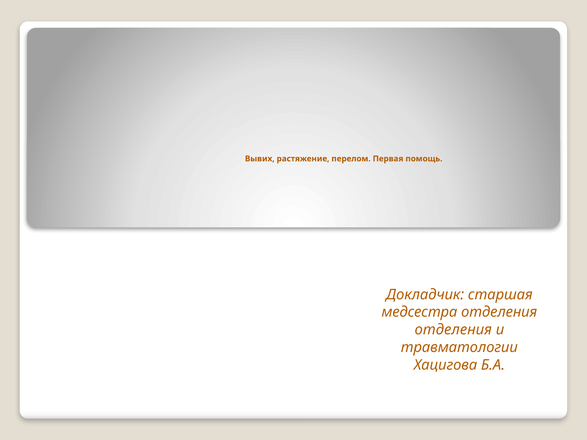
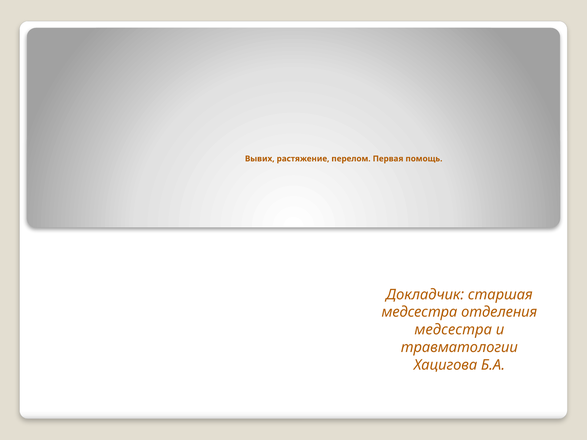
отделения at (453, 330): отделения -> медсестра
